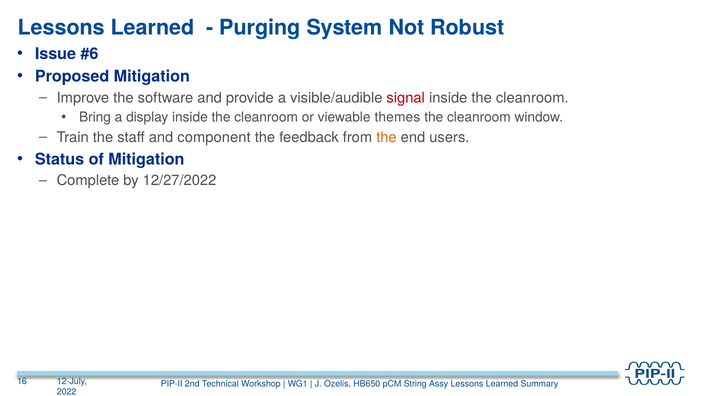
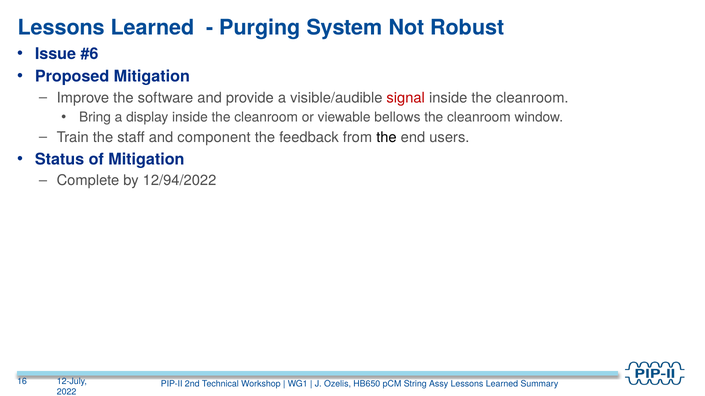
themes: themes -> bellows
the at (386, 138) colour: orange -> black
12/27/2022: 12/27/2022 -> 12/94/2022
